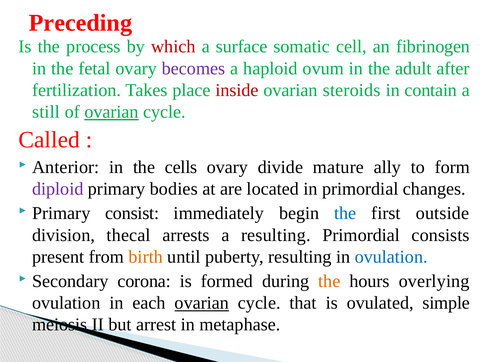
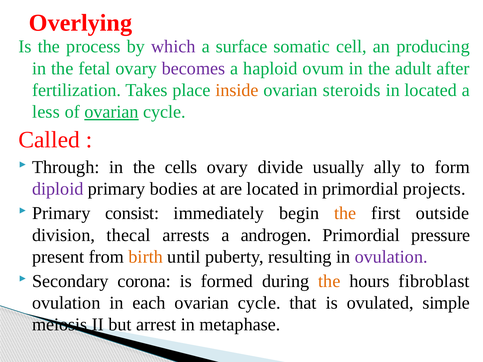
Preceding: Preceding -> Overlying
which colour: red -> purple
fibrinogen: fibrinogen -> producing
inside colour: red -> orange
in contain: contain -> located
still: still -> less
Anterior: Anterior -> Through
mature: mature -> usually
changes: changes -> projects
the at (345, 213) colour: blue -> orange
a resulting: resulting -> androgen
consists: consists -> pressure
ovulation at (391, 257) colour: blue -> purple
overlying: overlying -> fibroblast
ovarian at (202, 303) underline: present -> none
